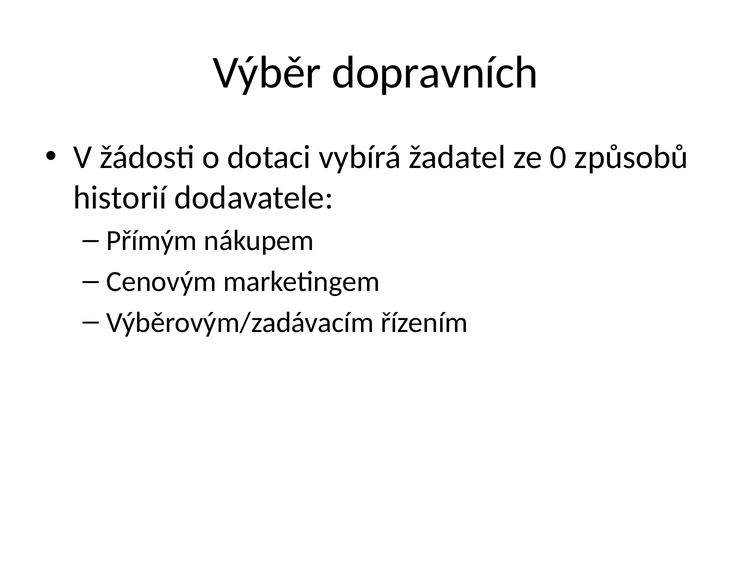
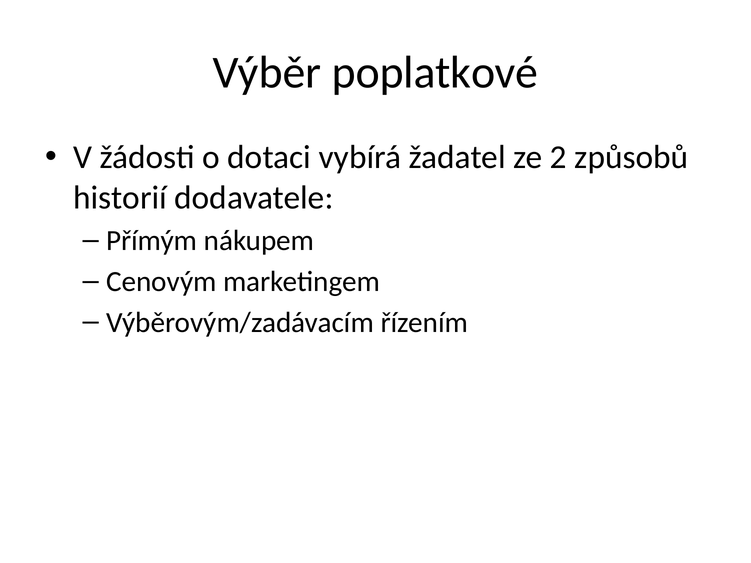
dopravních: dopravních -> poplatkové
0: 0 -> 2
